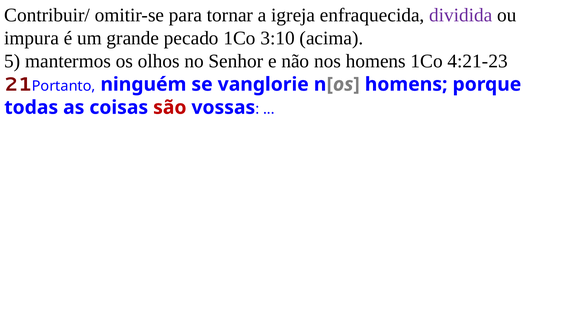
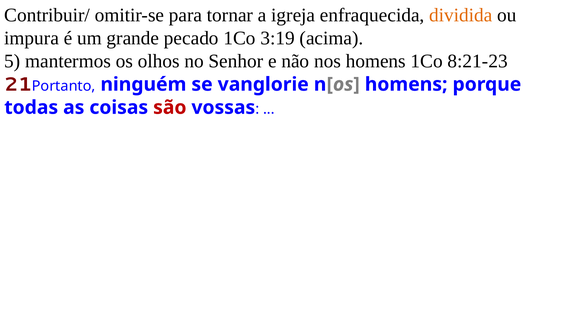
dividida colour: purple -> orange
3:10: 3:10 -> 3:19
4:21-23: 4:21-23 -> 8:21-23
